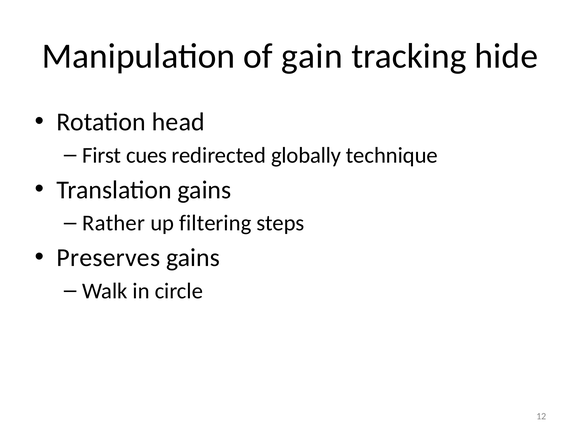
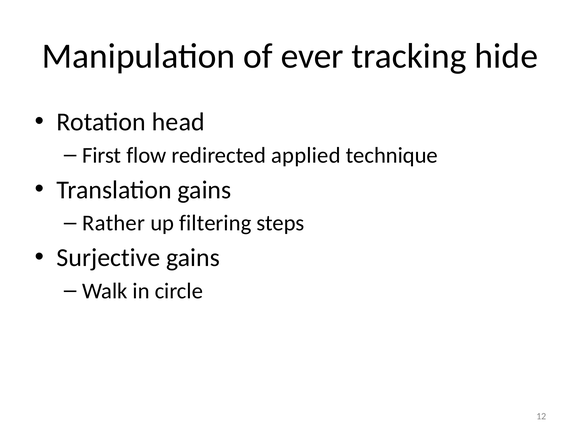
gain: gain -> ever
cues: cues -> flow
globally: globally -> applied
Preserves: Preserves -> Surjective
